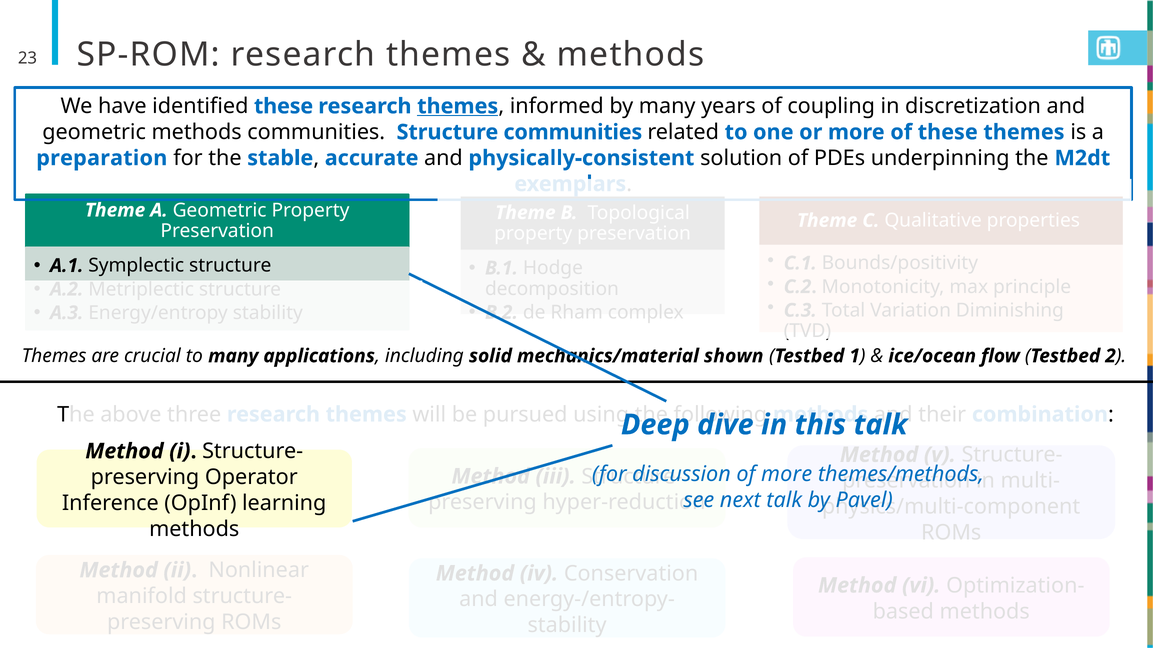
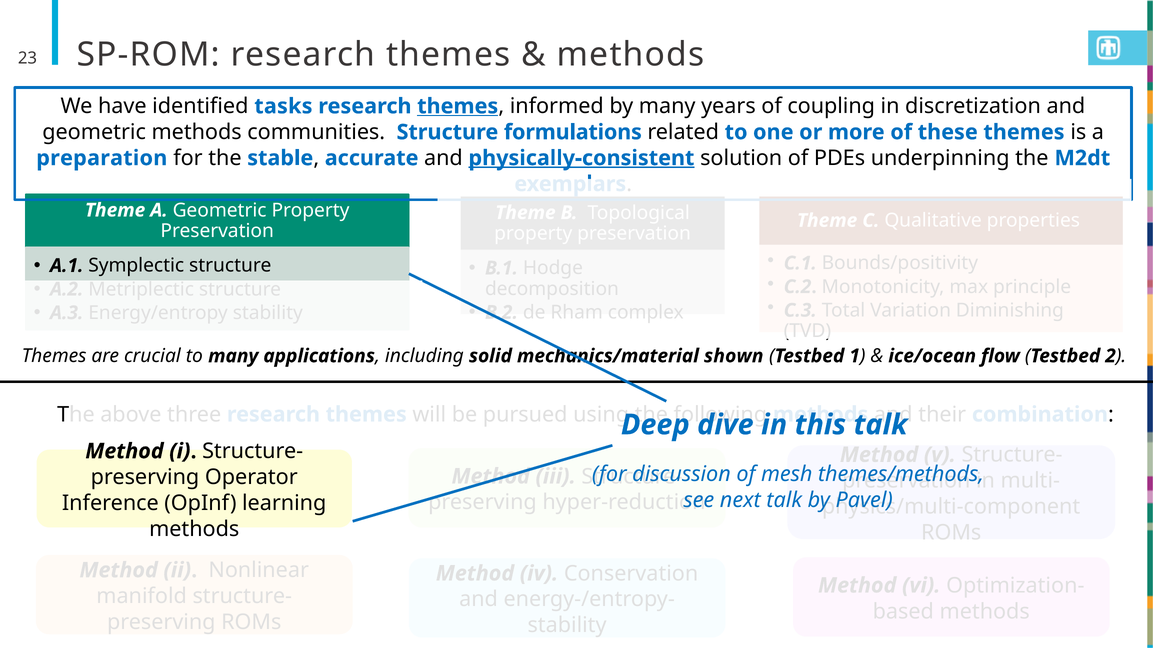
identified these: these -> tasks
Structure communities: communities -> formulations
physically-consistent underline: none -> present
of more: more -> mesh
